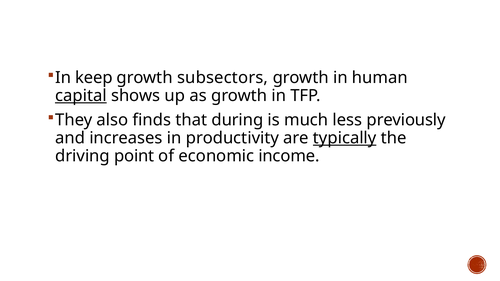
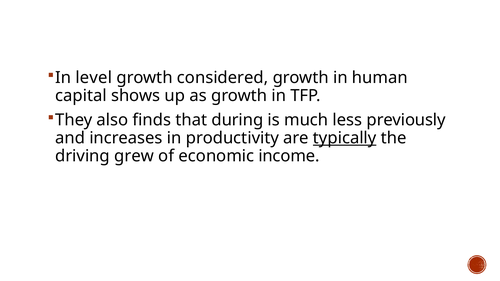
keep: keep -> level
subsectors: subsectors -> considered
capital underline: present -> none
point: point -> grew
